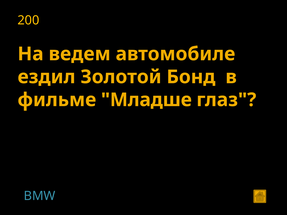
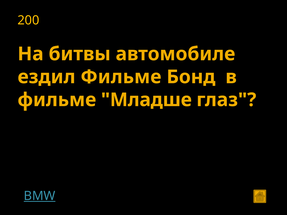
ведем: ведем -> битвы
ездил Золотой: Золотой -> Фильме
BMW underline: none -> present
